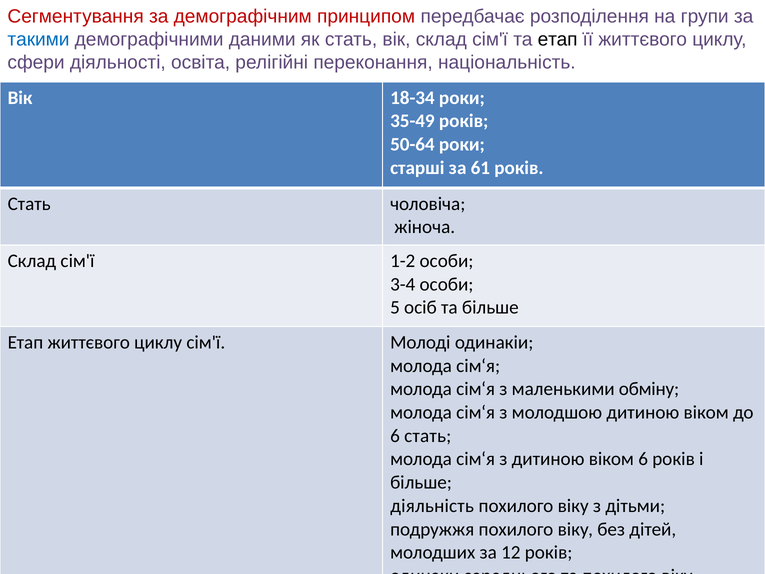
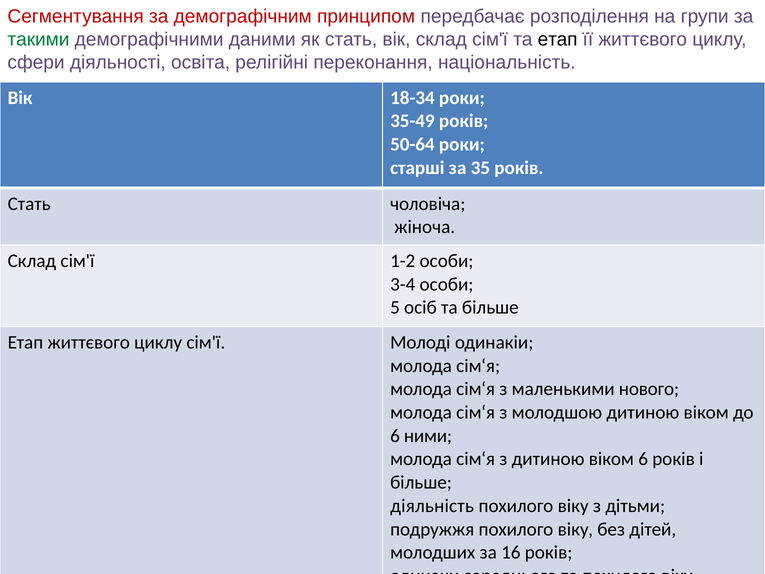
такими colour: blue -> green
61: 61 -> 35
обміну: обміну -> нового
6 стать: стать -> ними
12: 12 -> 16
